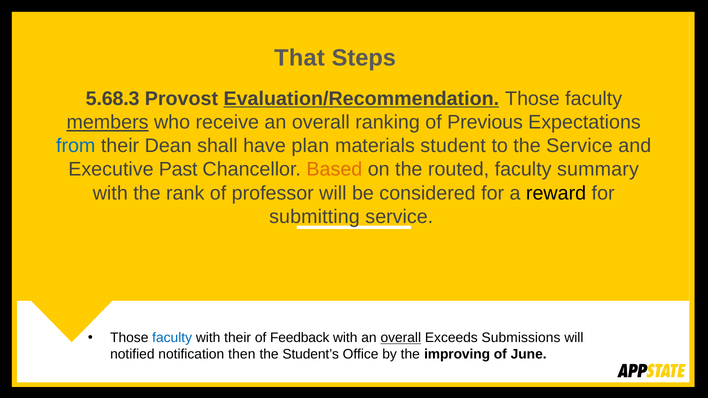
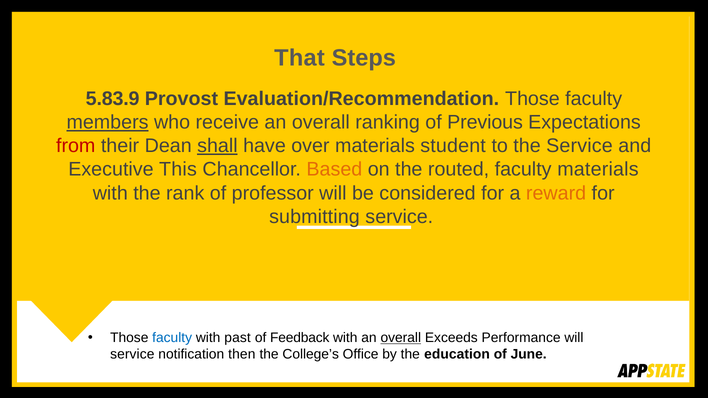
5.68.3: 5.68.3 -> 5.83.9
Evaluation/Recommendation underline: present -> none
from colour: blue -> red
shall underline: none -> present
plan: plan -> over
Past: Past -> This
faculty summary: summary -> materials
reward colour: black -> orange
with their: their -> past
Submissions: Submissions -> Performance
notified at (132, 355): notified -> service
Student’s: Student’s -> College’s
improving: improving -> education
